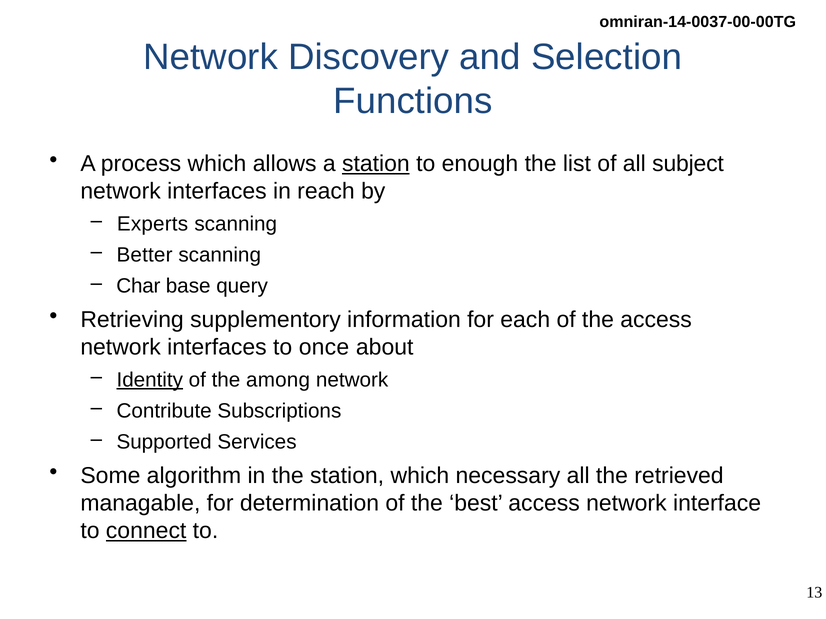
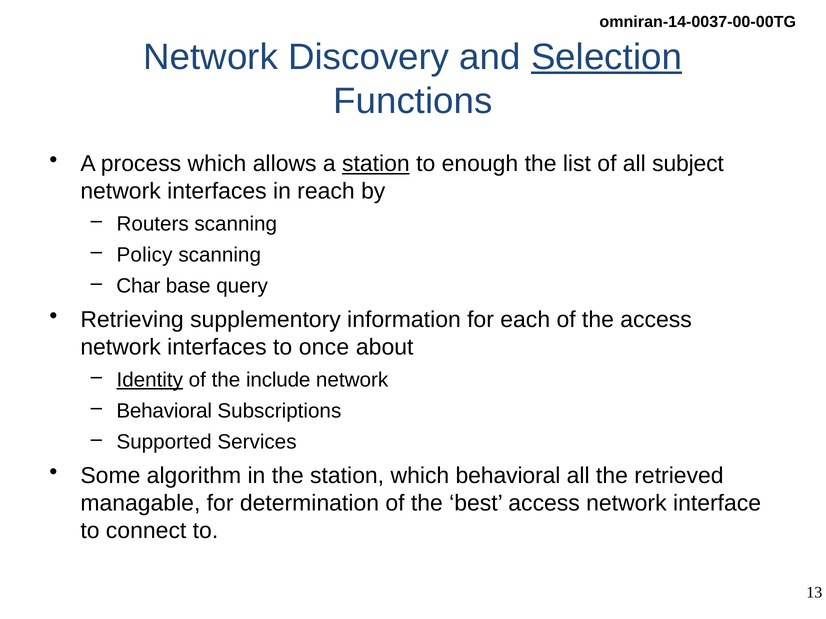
Selection underline: none -> present
Experts: Experts -> Routers
Better: Better -> Policy
among: among -> include
Contribute at (164, 411): Contribute -> Behavioral
which necessary: necessary -> behavioral
connect underline: present -> none
